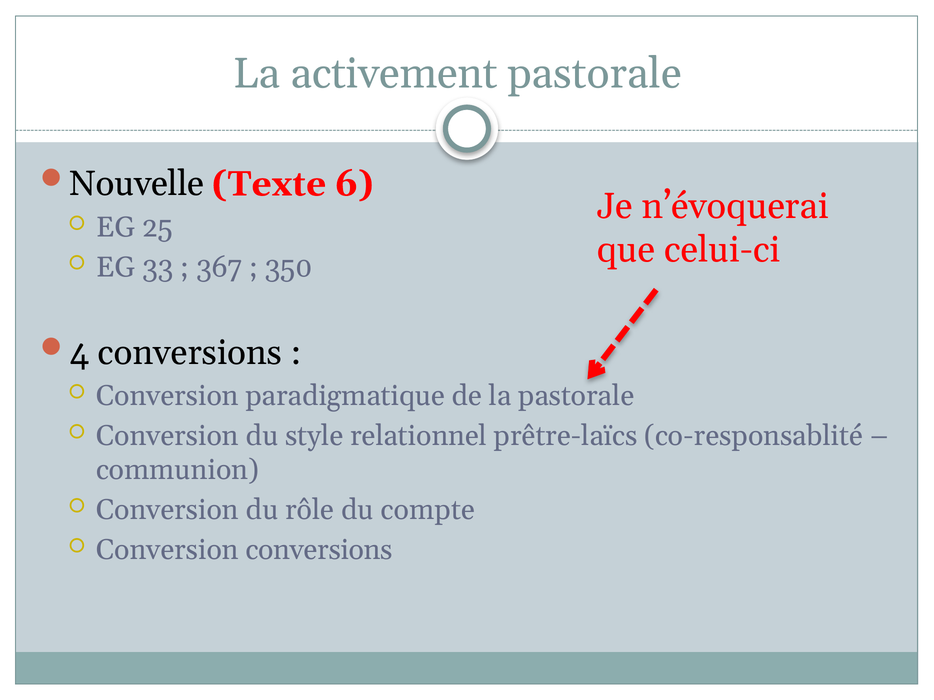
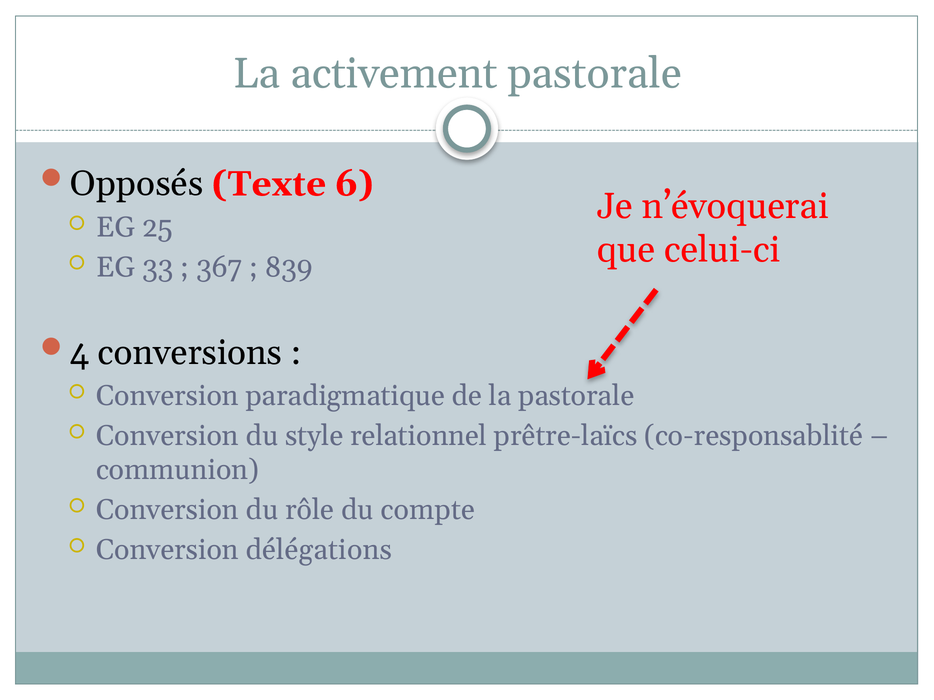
Nouvelle: Nouvelle -> Opposés
350: 350 -> 839
Conversion conversions: conversions -> délégations
